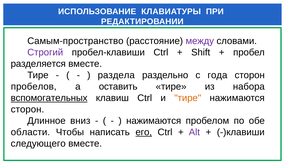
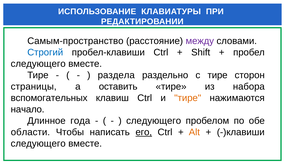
Строгий colour: purple -> blue
разделяется at (38, 64): разделяется -> следующего
с года: года -> тире
пробелов: пробелов -> страницы
вспомогательных underline: present -> none
сторон at (27, 109): сторон -> начало
вниз: вниз -> года
нажимаются at (154, 121): нажимаются -> следующего
Alt colour: purple -> orange
